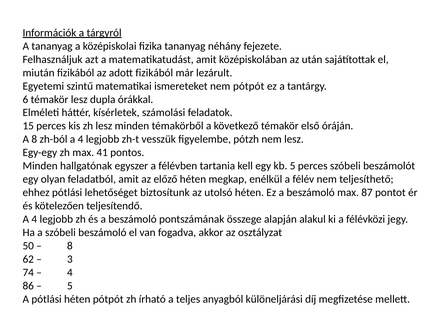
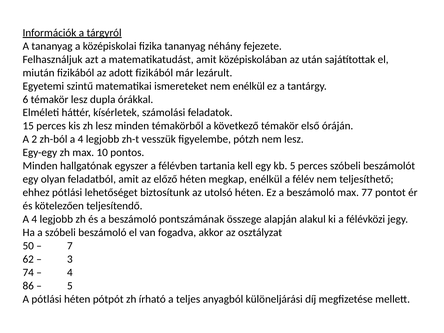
nem pótpót: pótpót -> enélkül
A 8: 8 -> 2
41: 41 -> 10
87: 87 -> 77
8 at (70, 246): 8 -> 7
